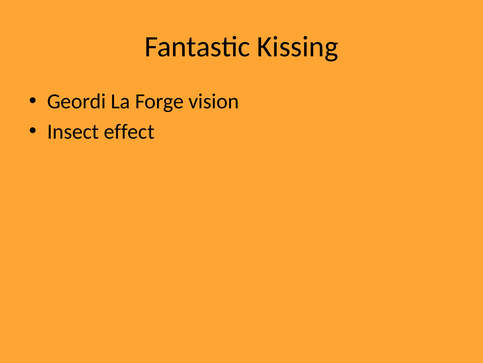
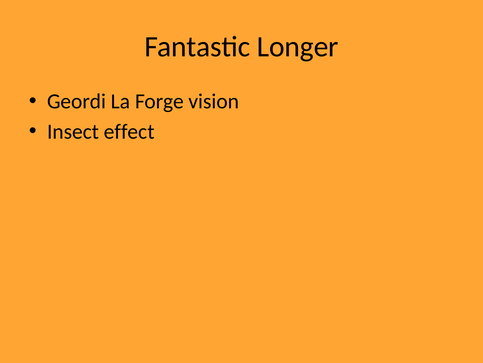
Kissing: Kissing -> Longer
